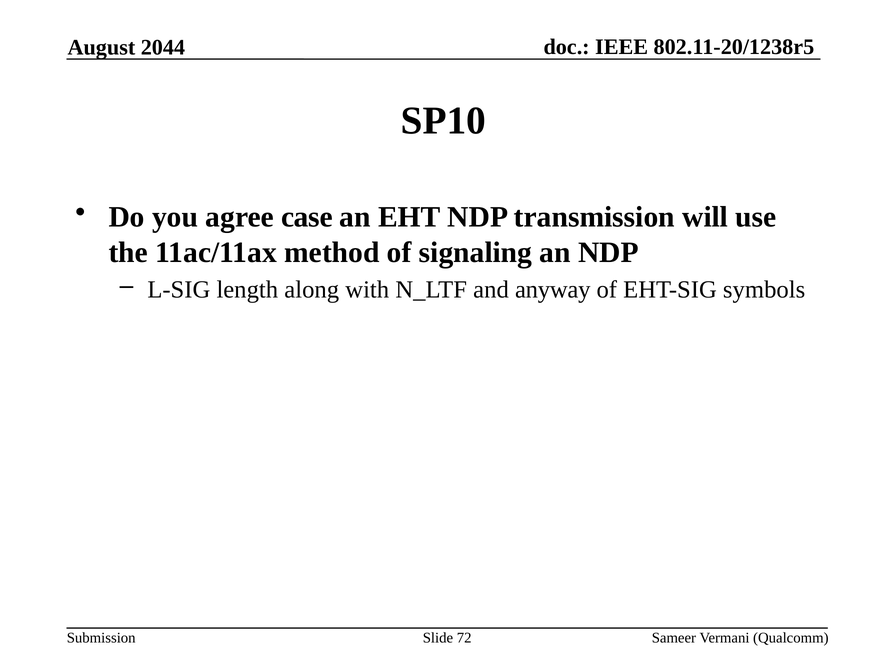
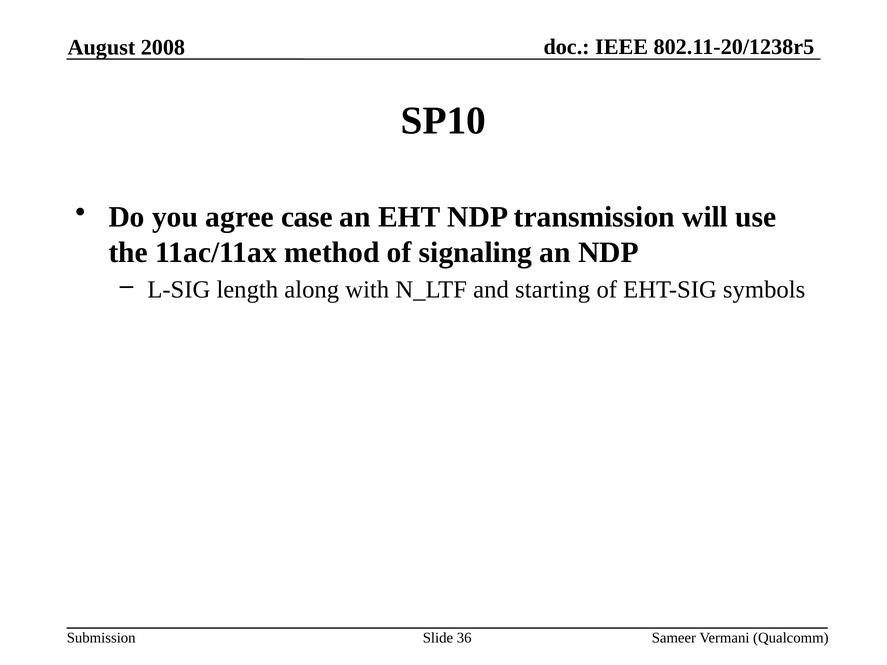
2044: 2044 -> 2008
anyway: anyway -> starting
72: 72 -> 36
